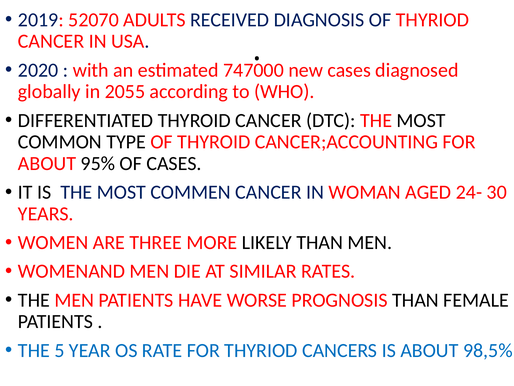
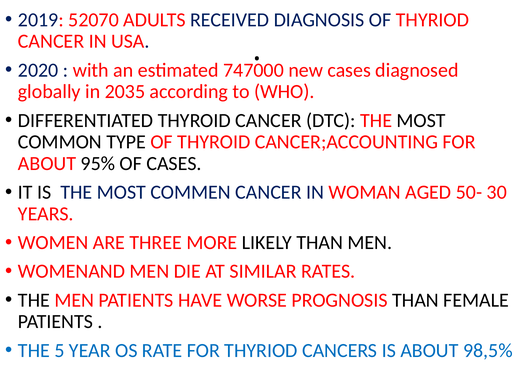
2055: 2055 -> 2035
24-: 24- -> 50-
